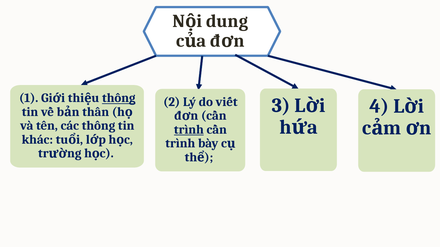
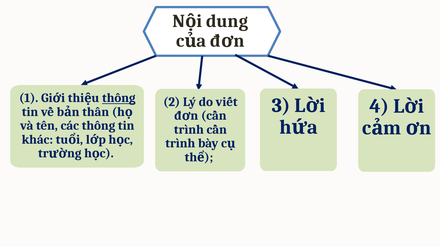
trình at (189, 130) underline: present -> none
